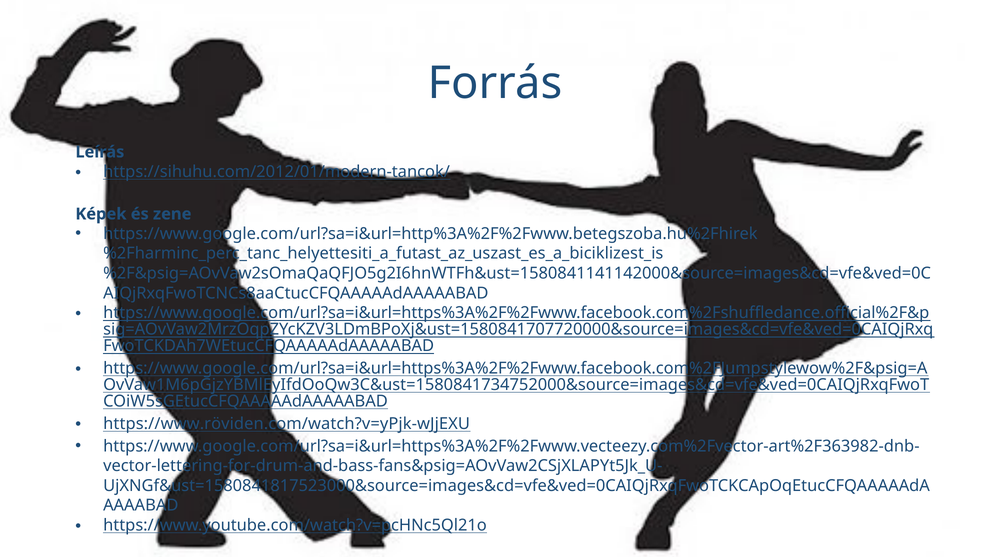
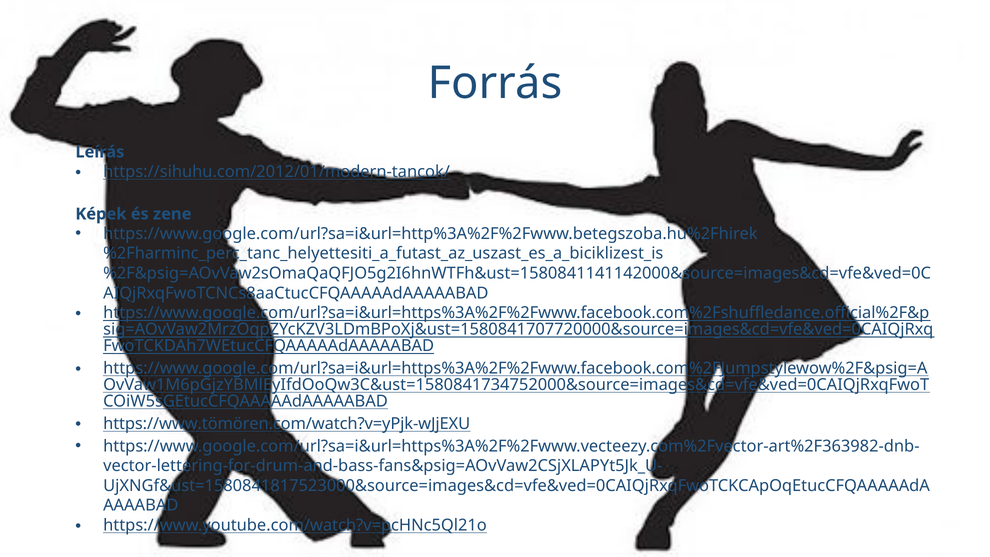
https://www.röviden.com/watch?v=yPjk-wJjEXU: https://www.röviden.com/watch?v=yPjk-wJjEXU -> https://www.tömören.com/watch?v=yPjk-wJjEXU
